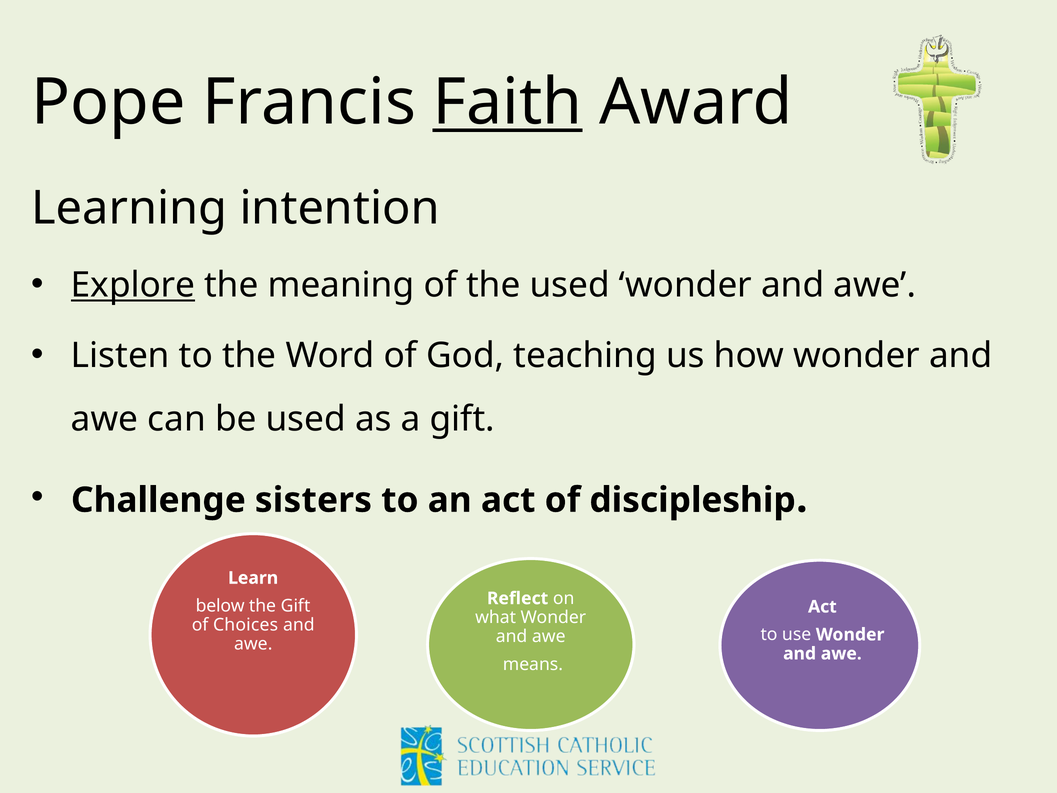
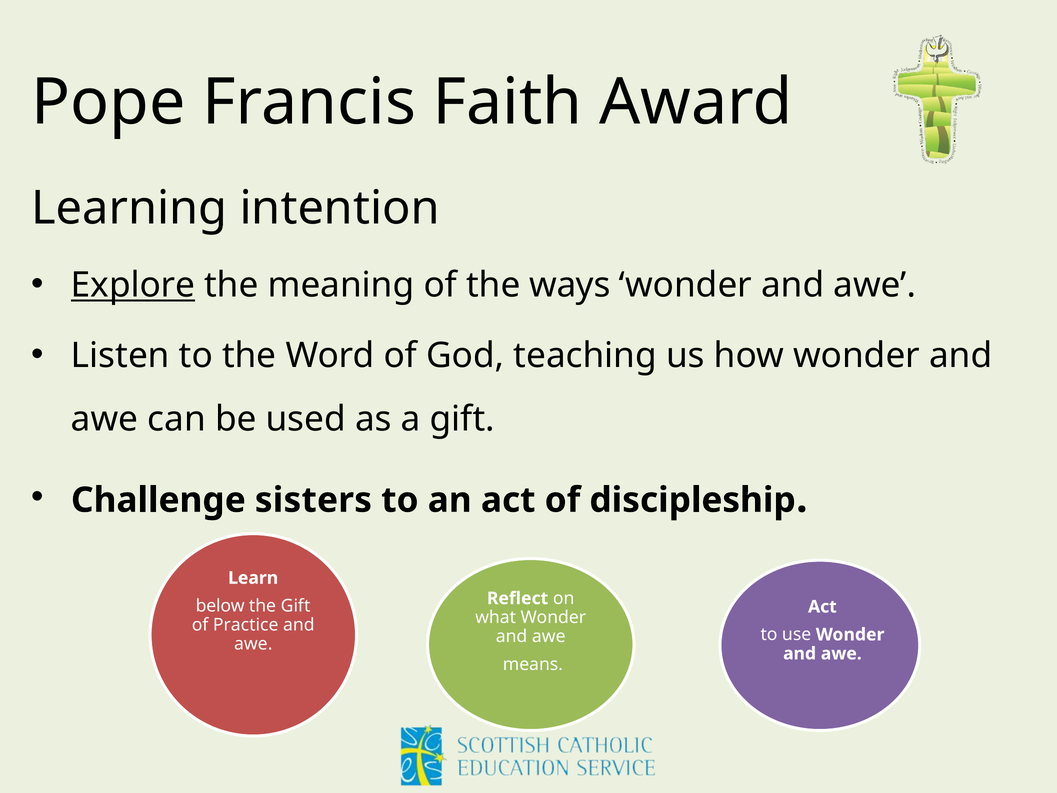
Faith underline: present -> none
the used: used -> ways
Choices: Choices -> Practice
